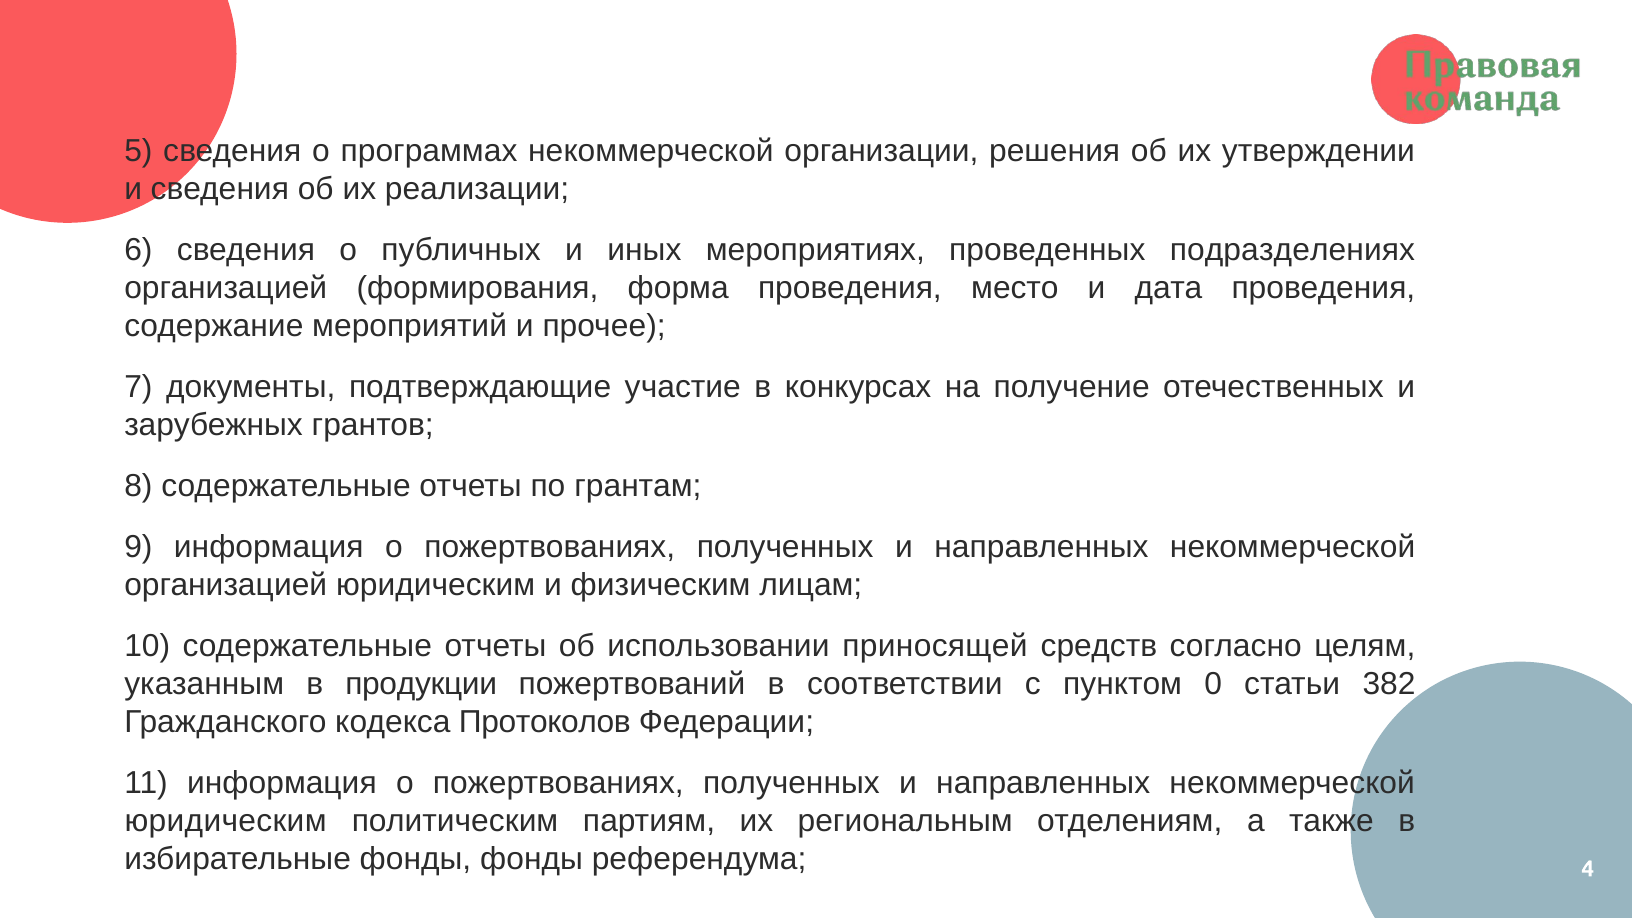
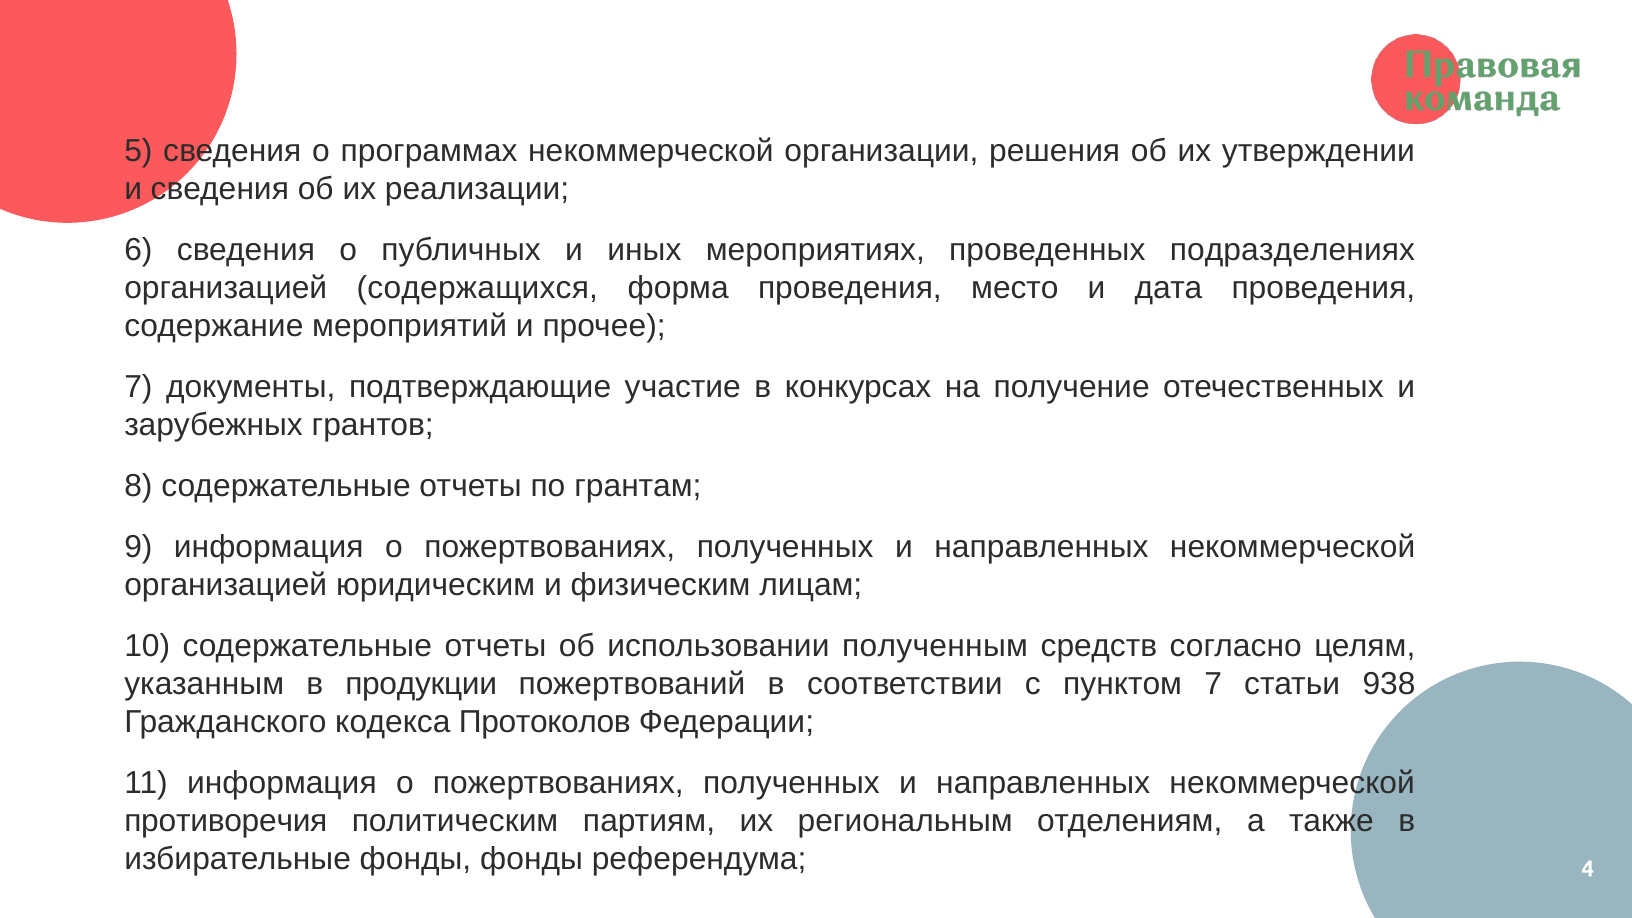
формирования: формирования -> содержащихся
приносящей: приносящей -> полученным
пунктом 0: 0 -> 7
382: 382 -> 938
юридическим at (226, 821): юридическим -> противоречия
